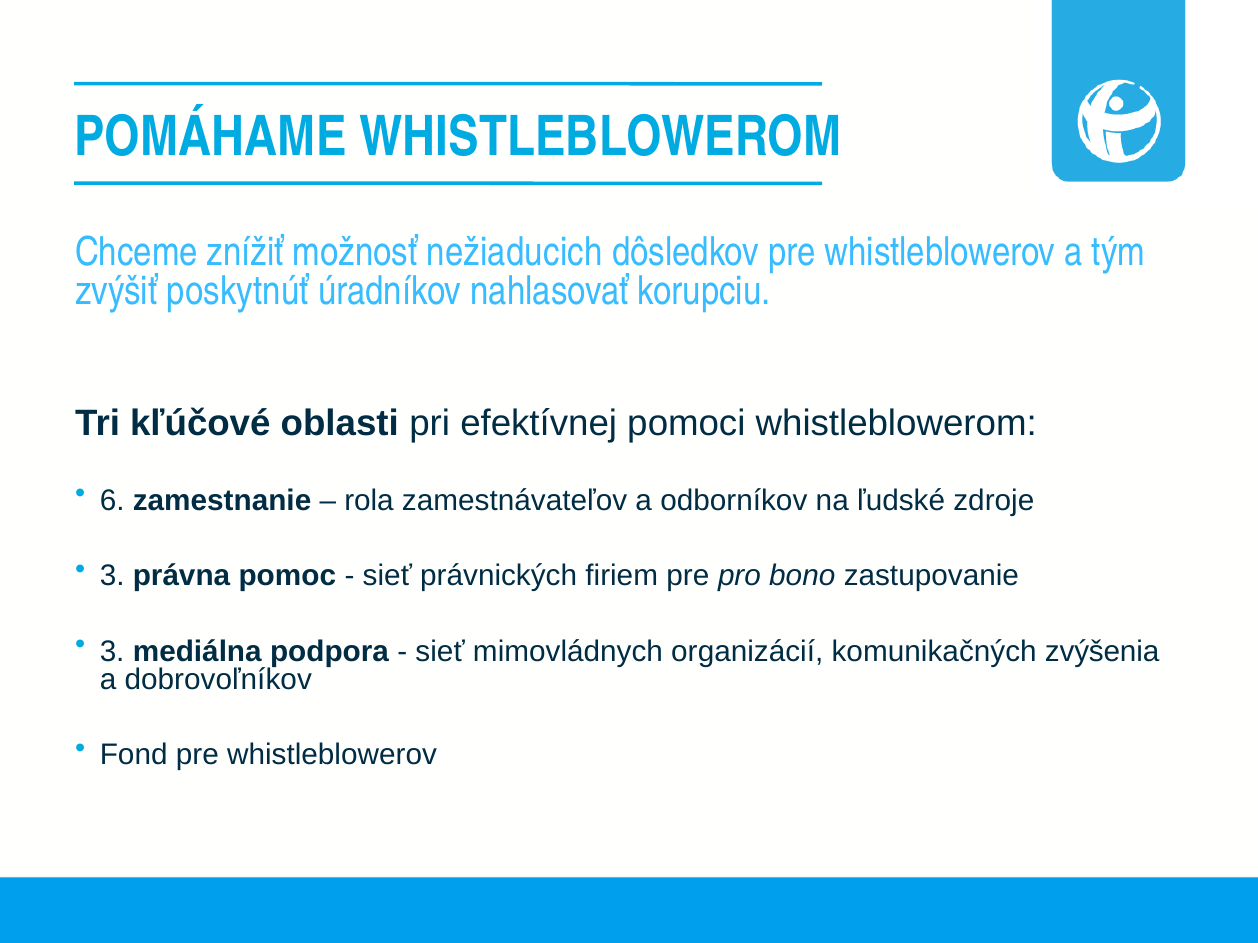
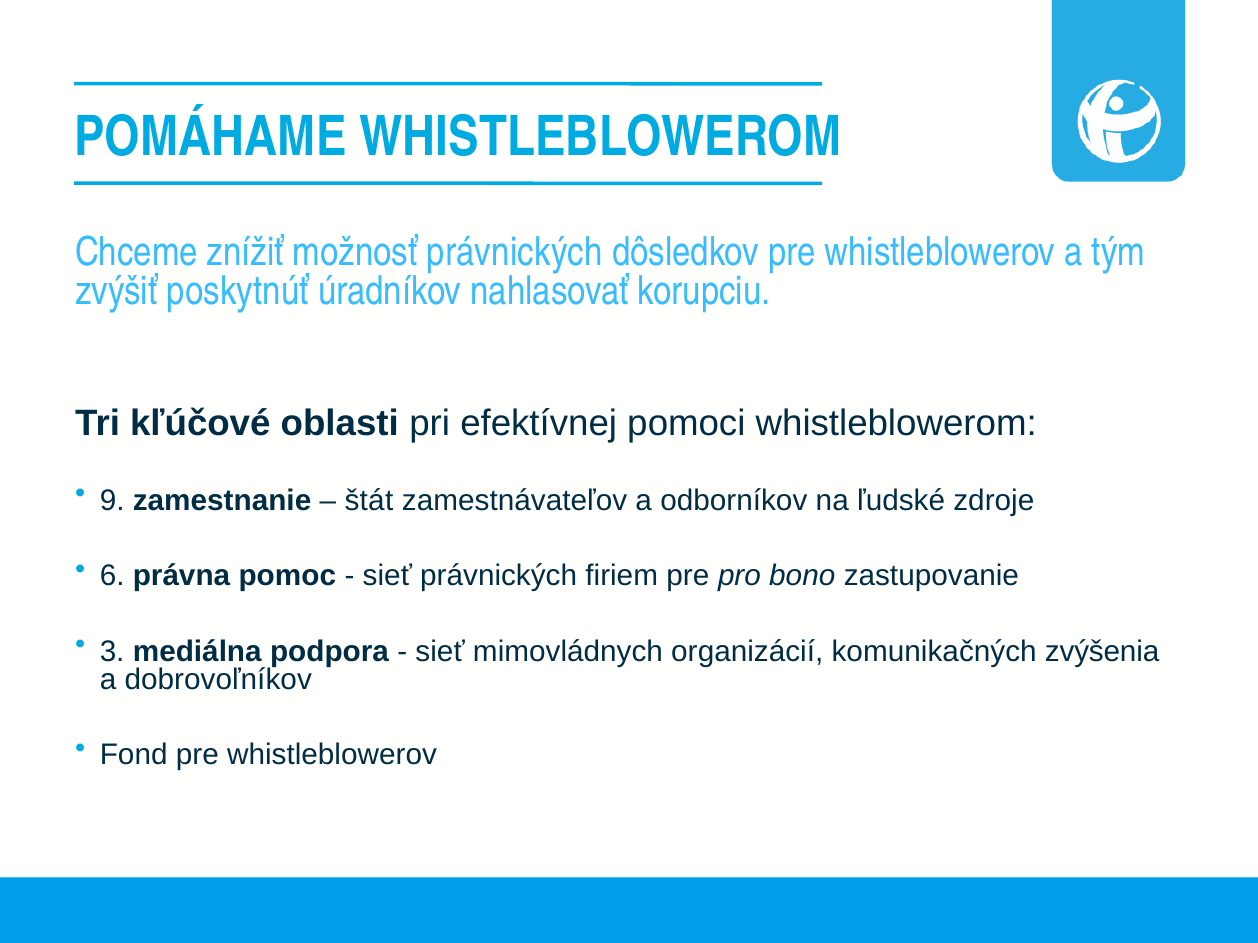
možnosť nežiaducich: nežiaducich -> právnických
6: 6 -> 9
rola: rola -> štát
3 at (112, 577): 3 -> 6
